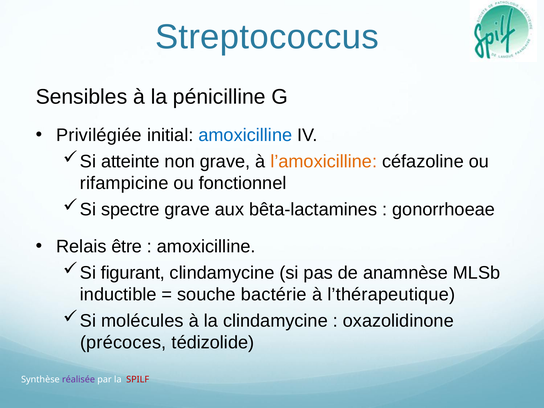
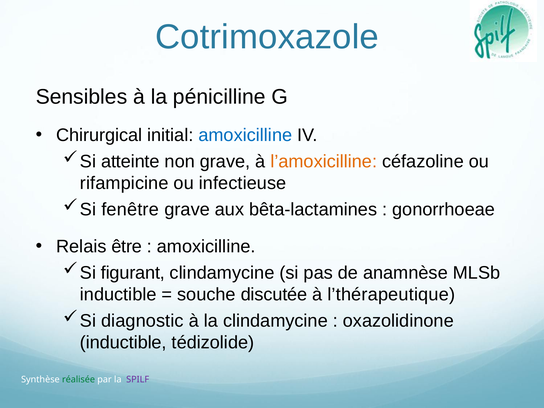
Streptococcus: Streptococcus -> Cotrimoxazole
Privilégiée: Privilégiée -> Chirurgical
fonctionnel: fonctionnel -> infectieuse
spectre: spectre -> fenêtre
bactérie: bactérie -> discutée
molécules: molécules -> diagnostic
précoces at (123, 343): précoces -> inductible
réalisée colour: purple -> green
SPILF colour: red -> purple
